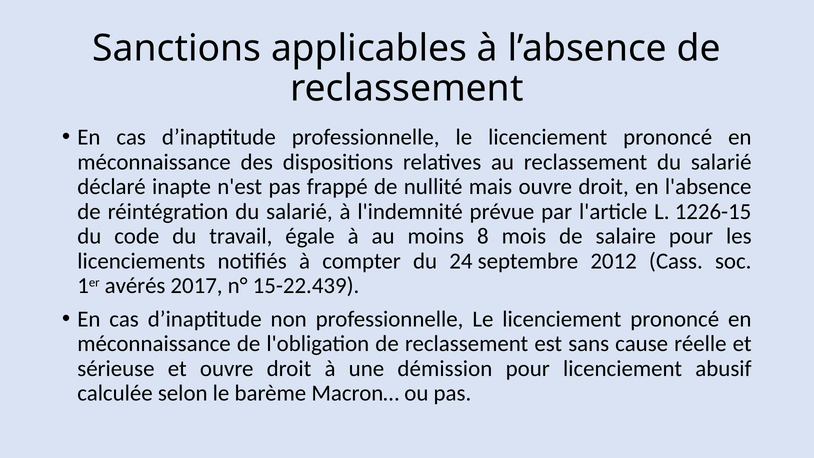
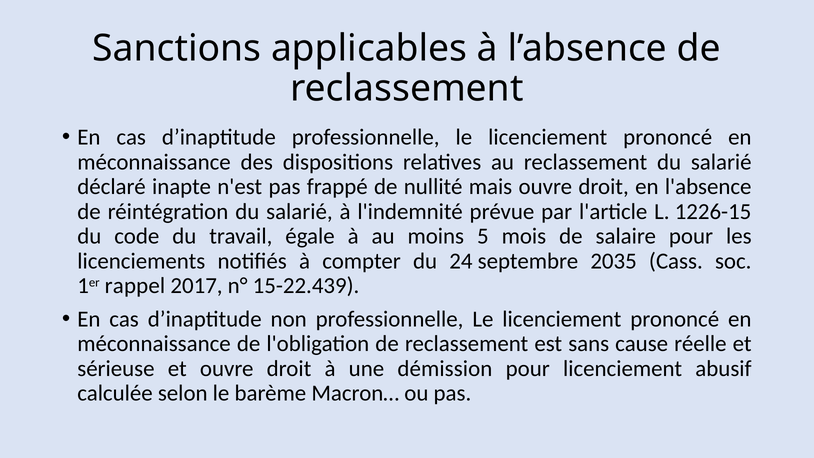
8: 8 -> 5
2012: 2012 -> 2035
avérés: avérés -> rappel
